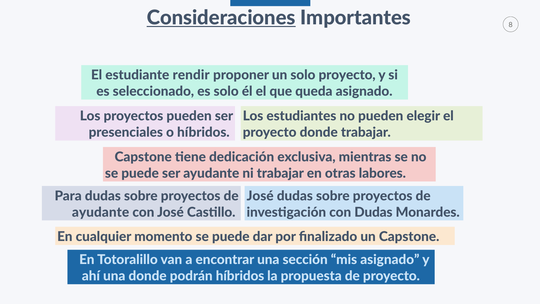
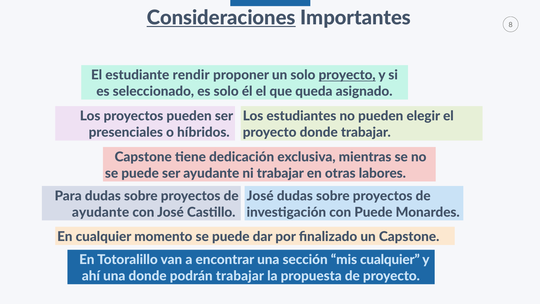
proyecto at (347, 75) underline: none -> present
con Dudas: Dudas -> Puede
mis asignado: asignado -> cualquier
podrán híbridos: híbridos -> trabajar
